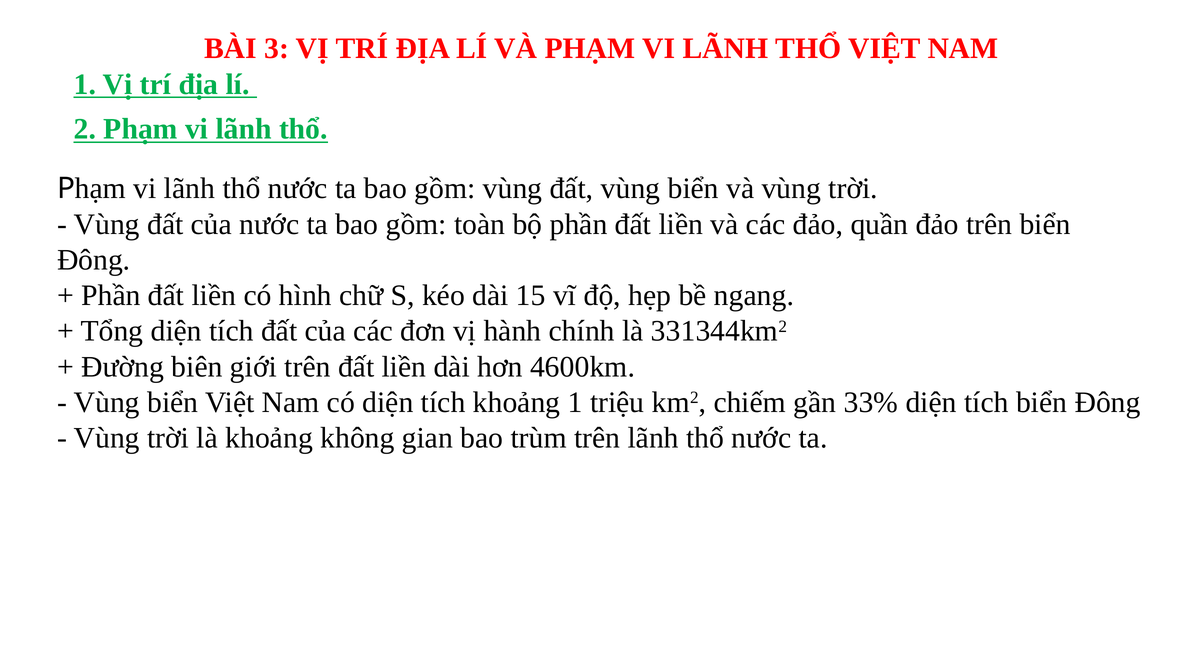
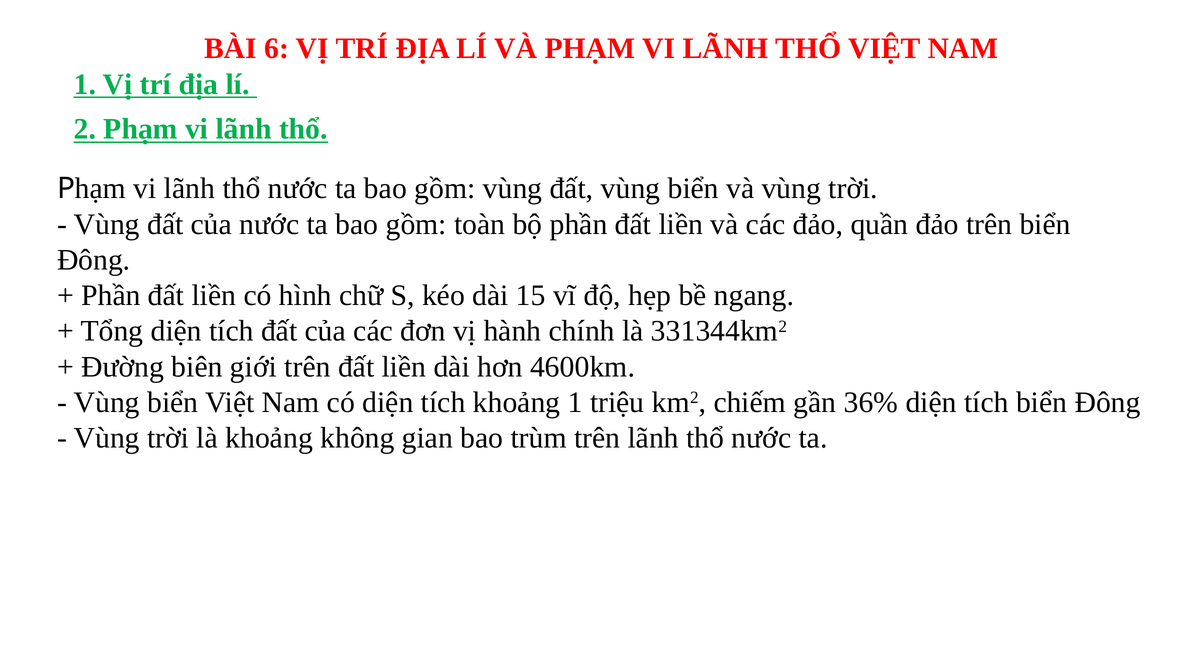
3: 3 -> 6
33%: 33% -> 36%
